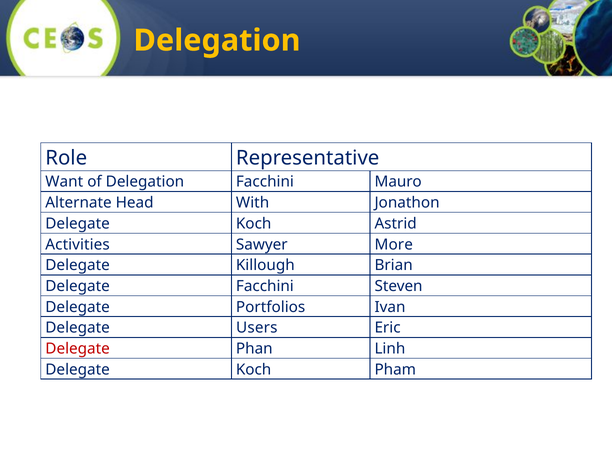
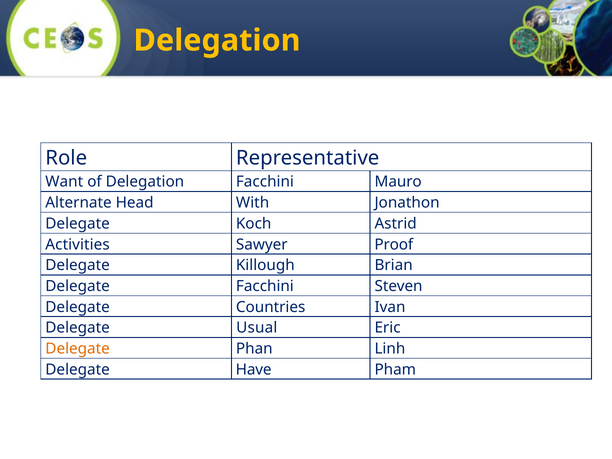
More: More -> Proof
Portfolios: Portfolios -> Countries
Users: Users -> Usual
Delegate at (78, 349) colour: red -> orange
Koch at (254, 370): Koch -> Have
